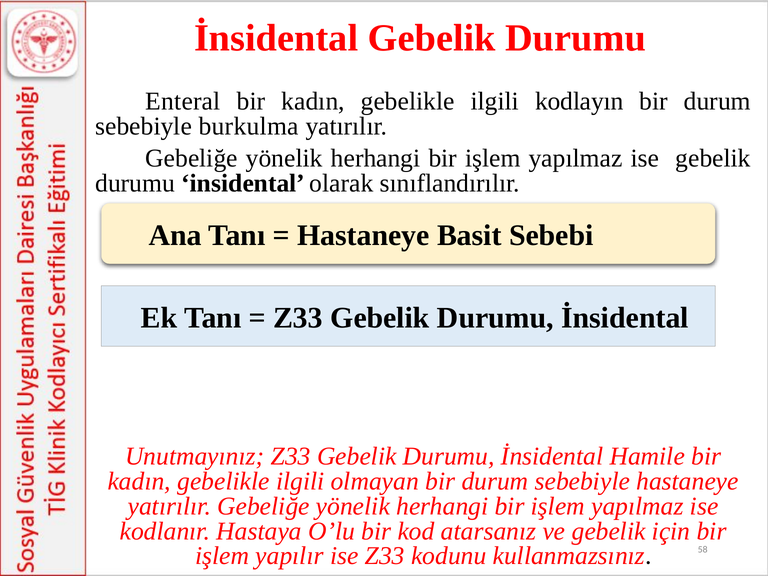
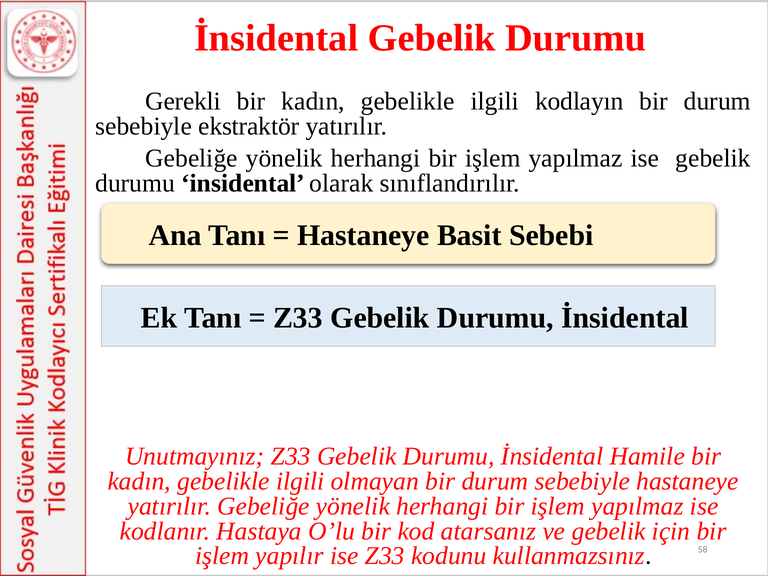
Enteral: Enteral -> Gerekli
burkulma: burkulma -> ekstraktör
